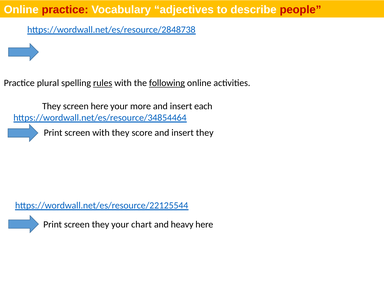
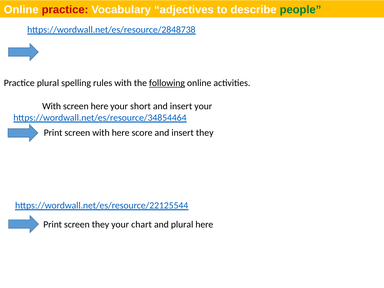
people colour: red -> green
rules underline: present -> none
They at (52, 106): They -> With
more: more -> short
insert each: each -> your
with they: they -> here
and heavy: heavy -> plural
